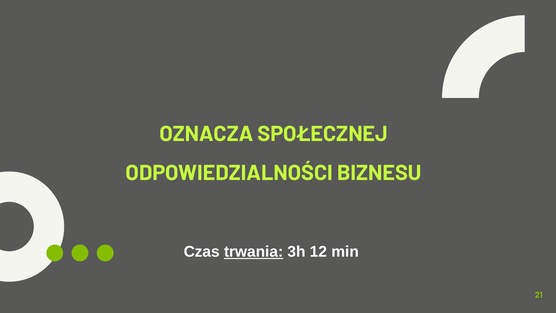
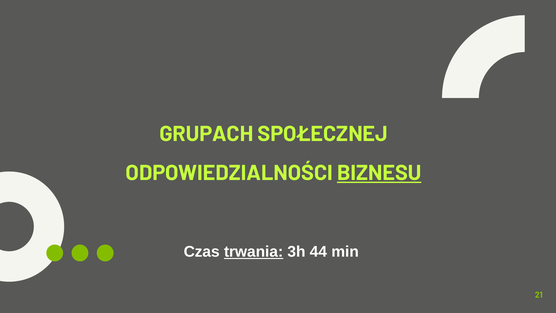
OZNACZA: OZNACZA -> GRUPACH
BIZNESU underline: none -> present
12: 12 -> 44
